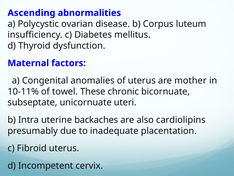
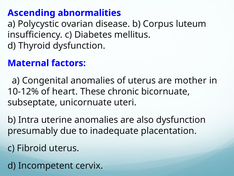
10-11%: 10-11% -> 10-12%
towel: towel -> heart
uterine backaches: backaches -> anomalies
also cardiolipins: cardiolipins -> dysfunction
